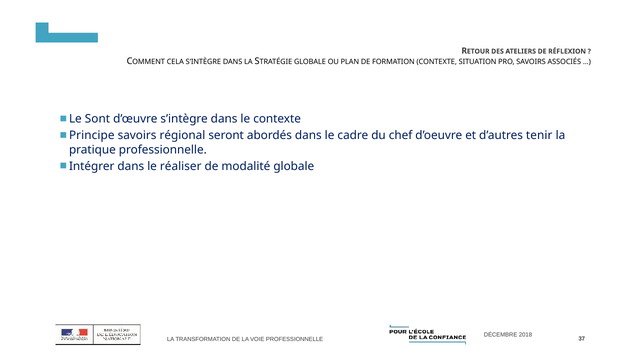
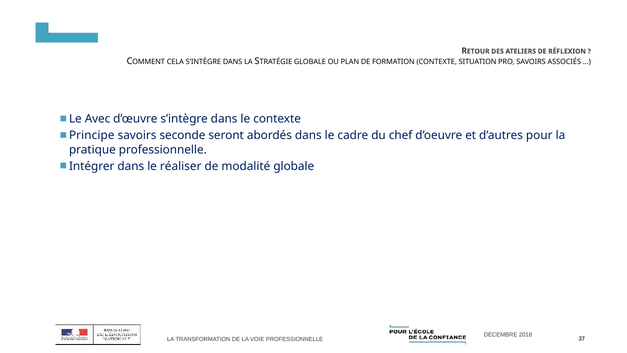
Sont: Sont -> Avec
régional: régional -> seconde
tenir: tenir -> pour
